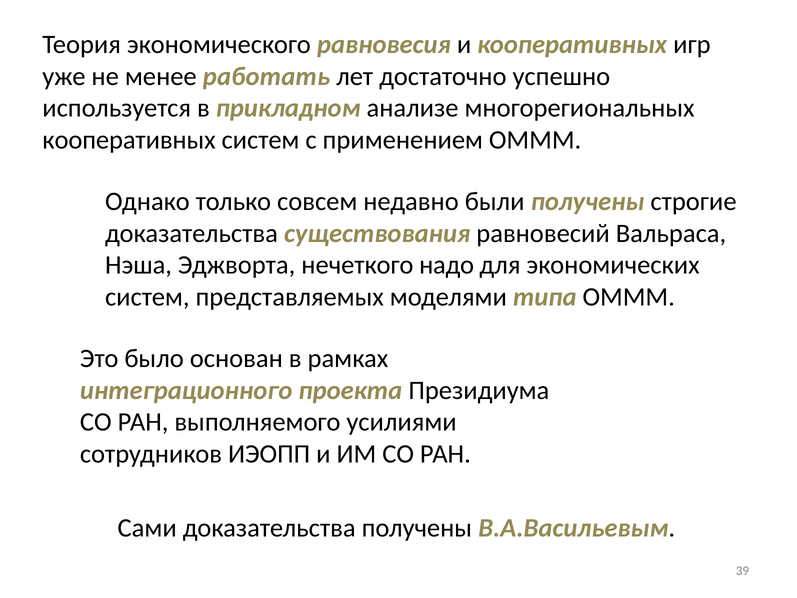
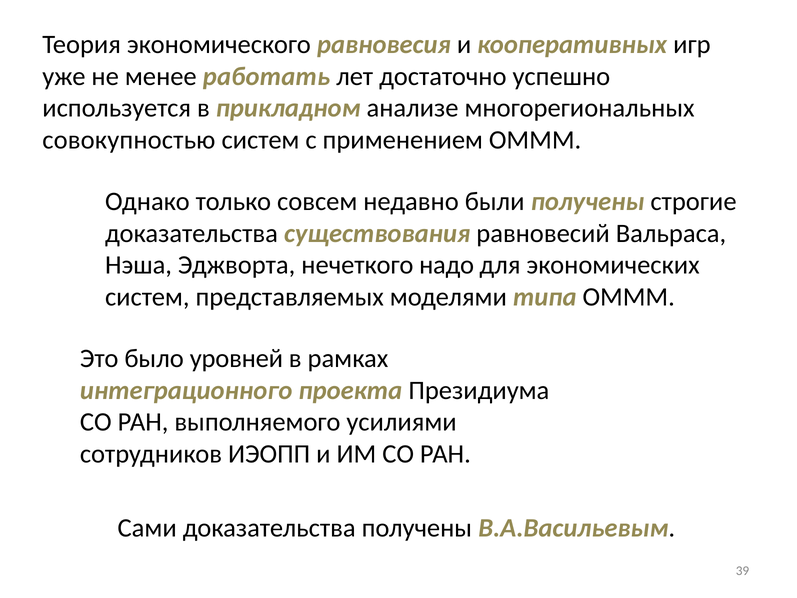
кооперативных at (129, 140): кооперативных -> совокупностью
основан: основан -> уровней
